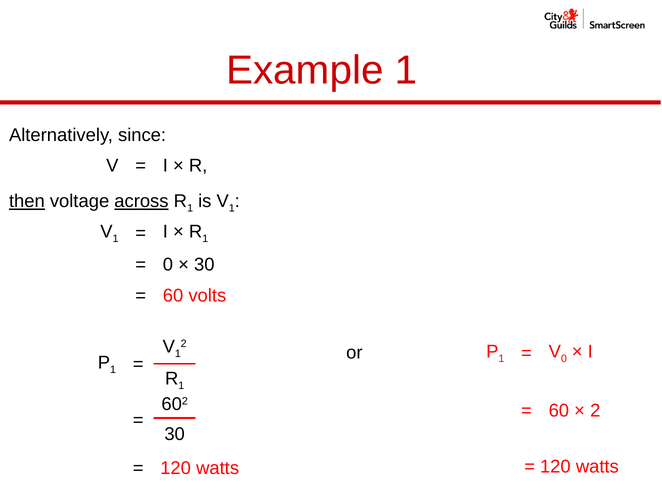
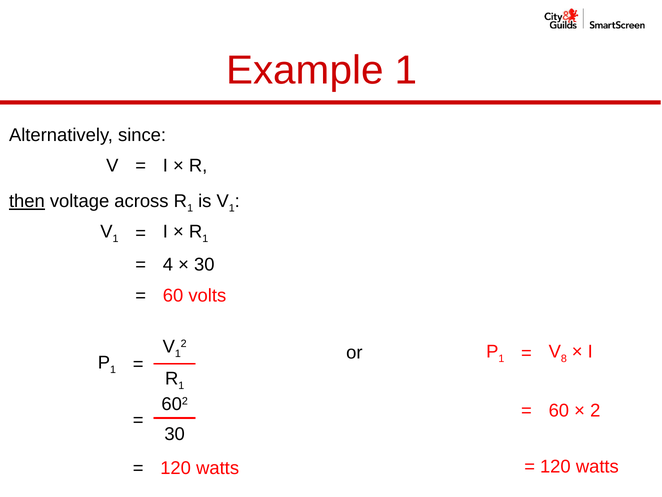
across underline: present -> none
0 at (168, 264): 0 -> 4
V 0: 0 -> 8
